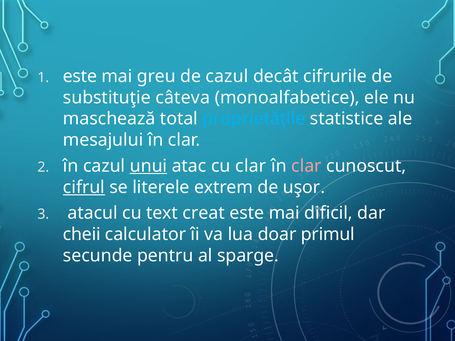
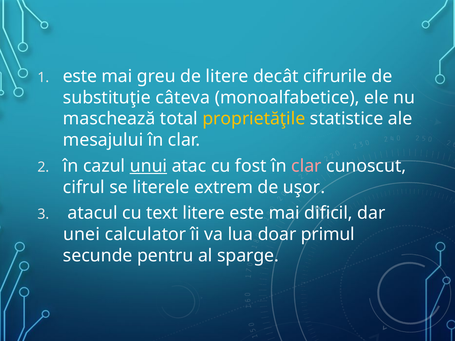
de cazul: cazul -> litere
proprietăţile colour: light blue -> yellow
cu clar: clar -> fost
cifrul underline: present -> none
text creat: creat -> litere
cheii: cheii -> unei
